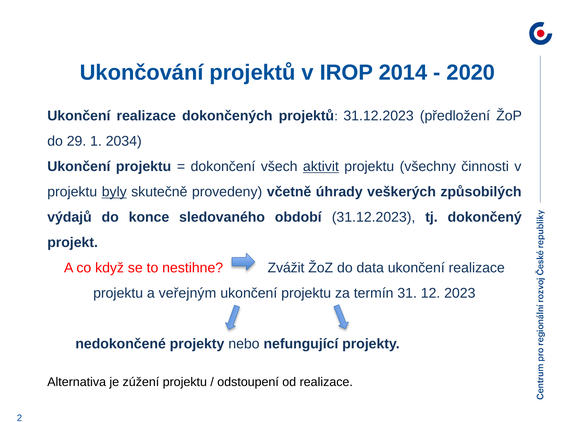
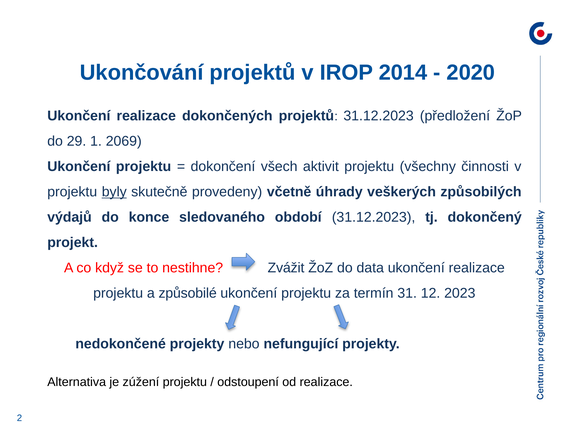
2034: 2034 -> 2069
aktivit underline: present -> none
veřejným: veřejným -> způsobilé
